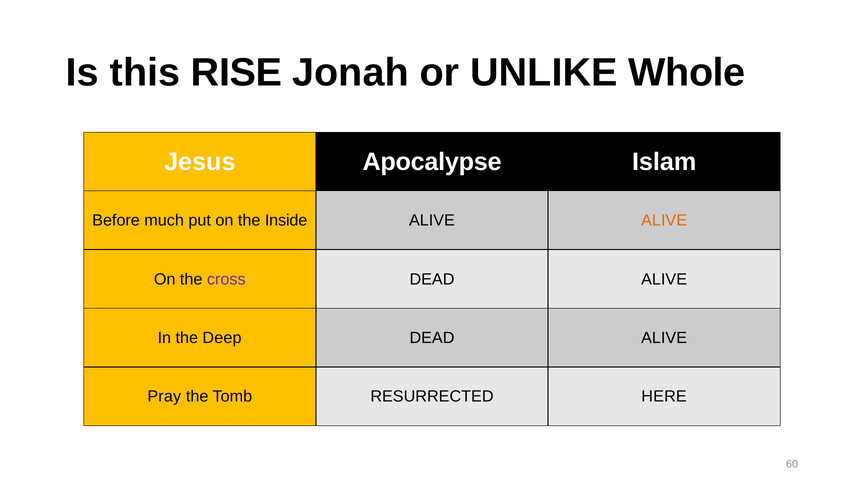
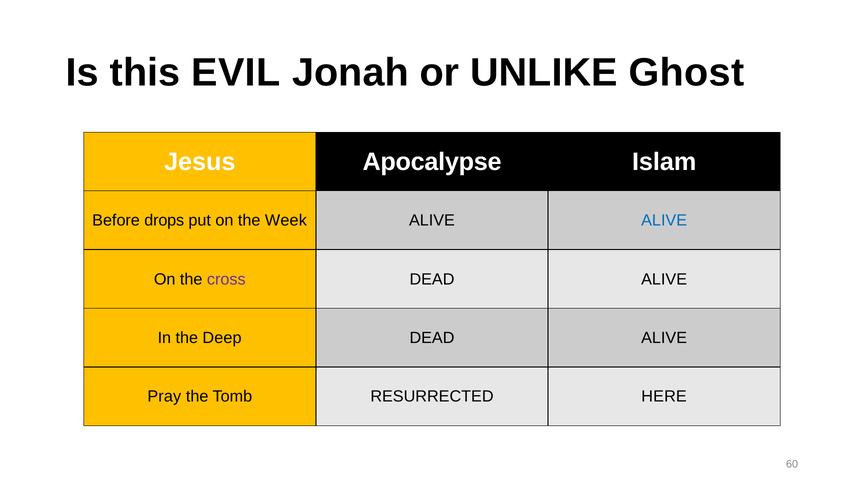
RISE: RISE -> EVIL
Whole: Whole -> Ghost
much: much -> drops
Inside: Inside -> Week
ALIVE at (664, 220) colour: orange -> blue
